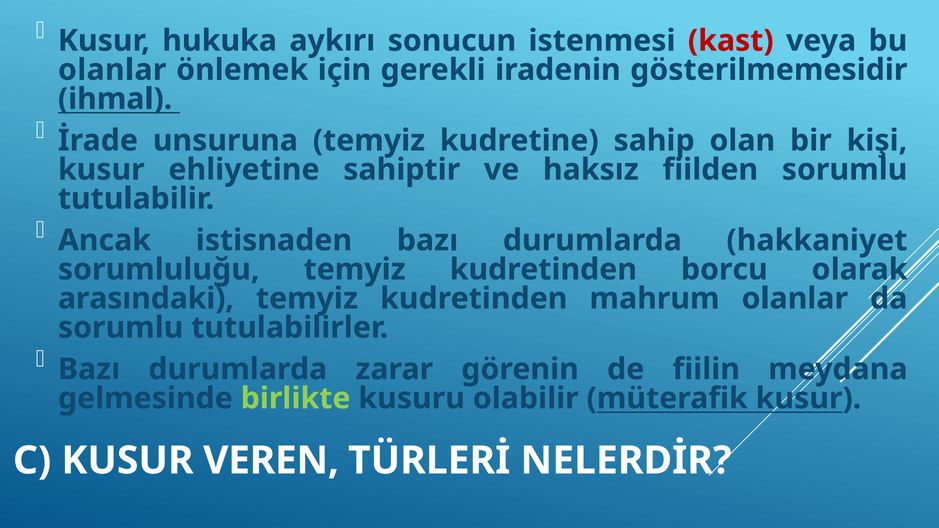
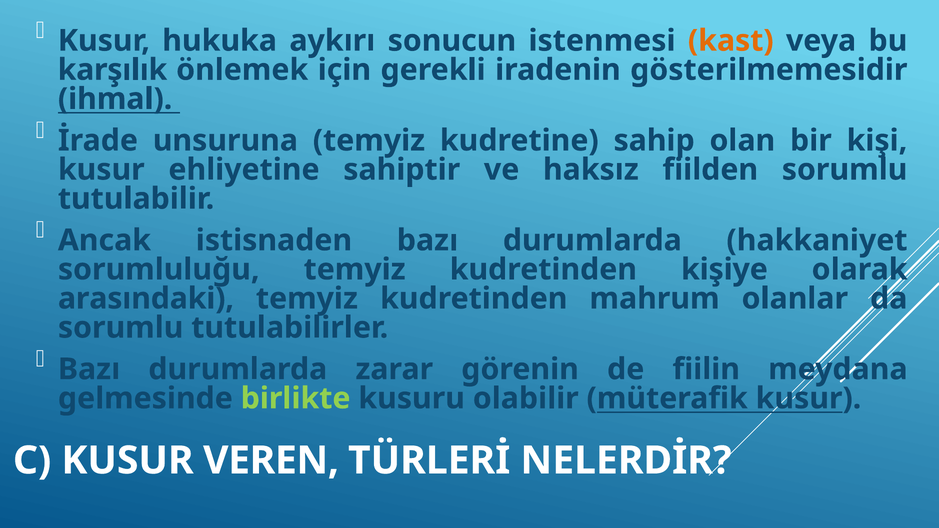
kast colour: red -> orange
olanlar at (112, 70): olanlar -> karşılık
borcu: borcu -> kişiye
